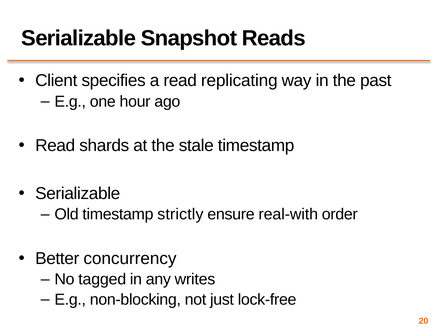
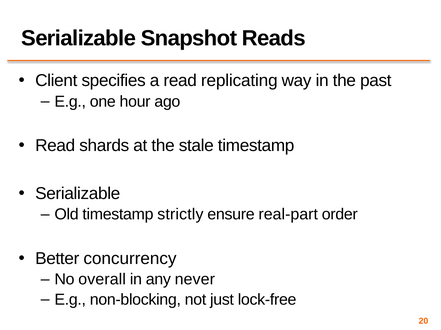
real-with: real-with -> real-part
tagged: tagged -> overall
writes: writes -> never
